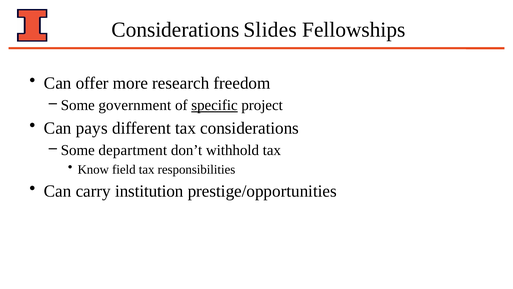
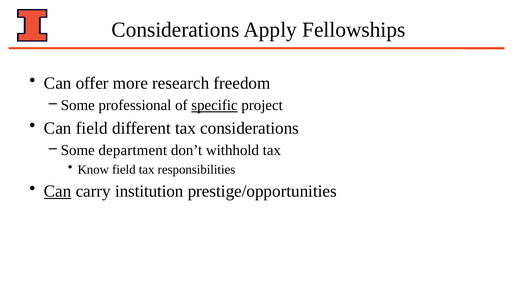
Slides: Slides -> Apply
government: government -> professional
Can pays: pays -> field
Can at (58, 191) underline: none -> present
